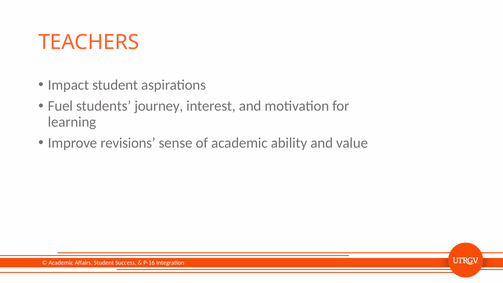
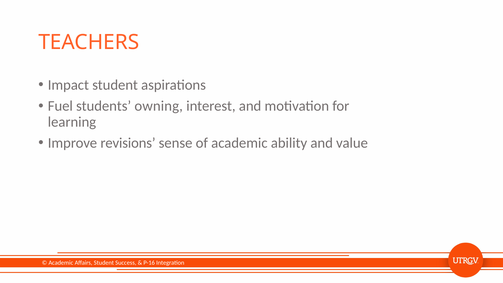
journey: journey -> owning
